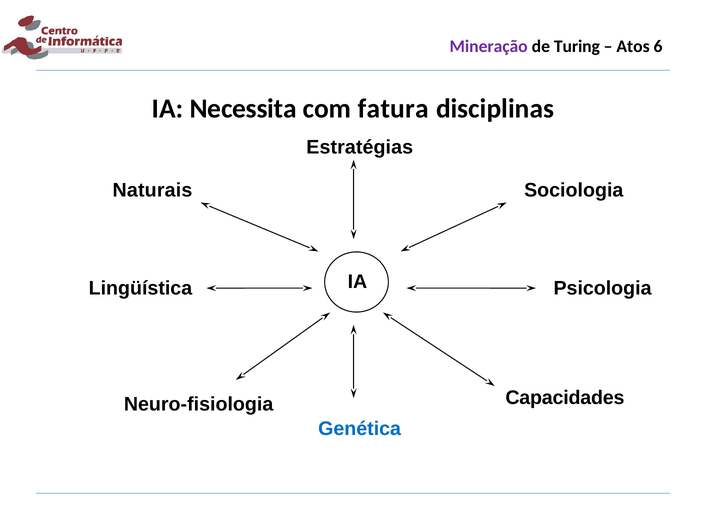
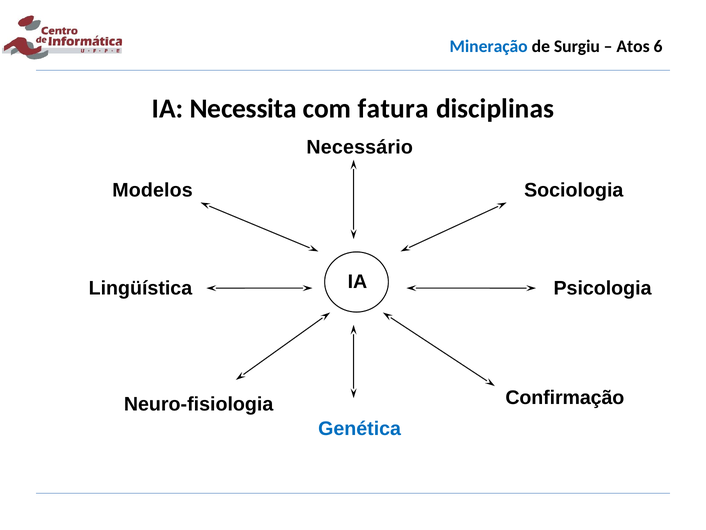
Mineração colour: purple -> blue
Turing: Turing -> Surgiu
Estratégias: Estratégias -> Necessário
Naturais: Naturais -> Modelos
Capacidades: Capacidades -> Confirmação
